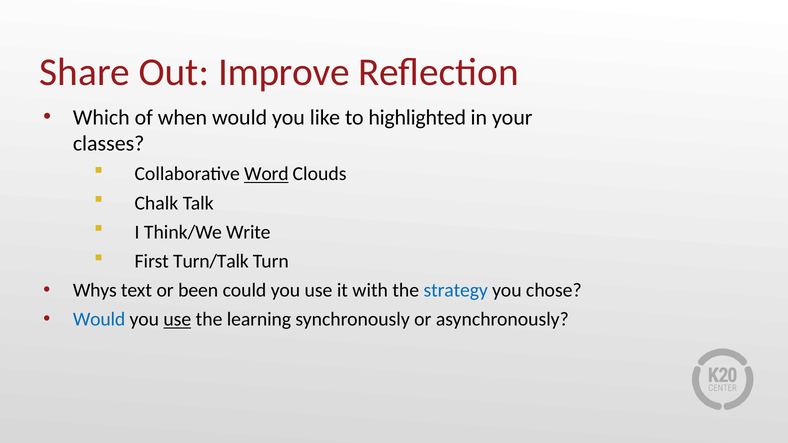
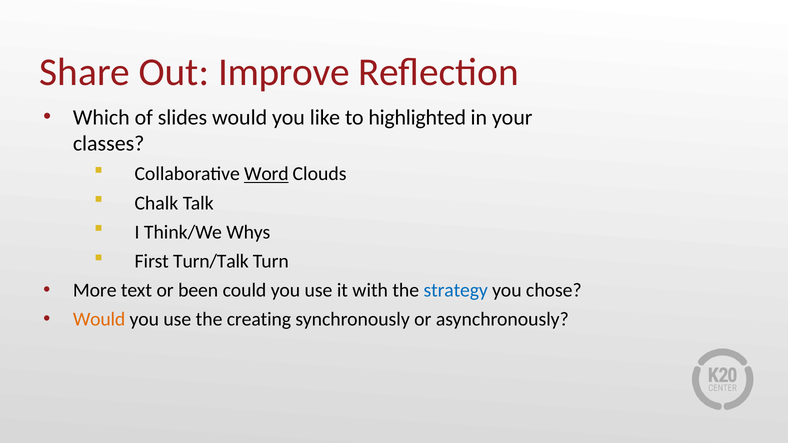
when: when -> slides
Write: Write -> Whys
Whys: Whys -> More
Would at (99, 320) colour: blue -> orange
use at (177, 320) underline: present -> none
learning: learning -> creating
